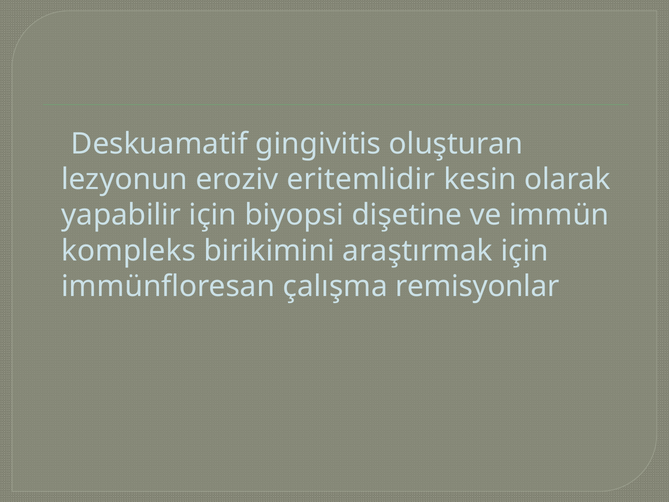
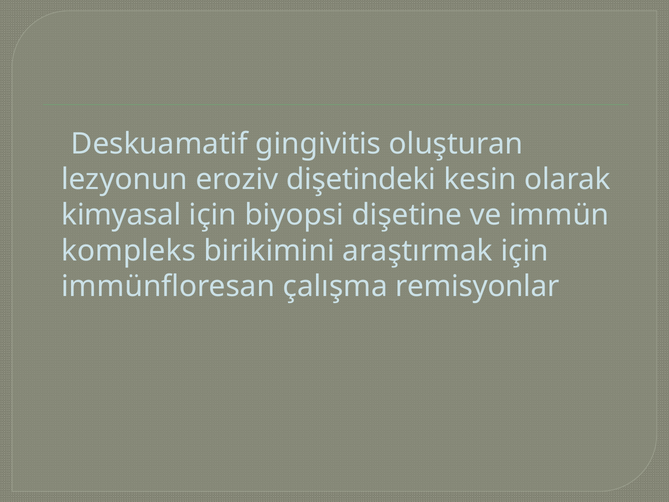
eritemlidir: eritemlidir -> dişetindeki
yapabilir: yapabilir -> kimyasal
